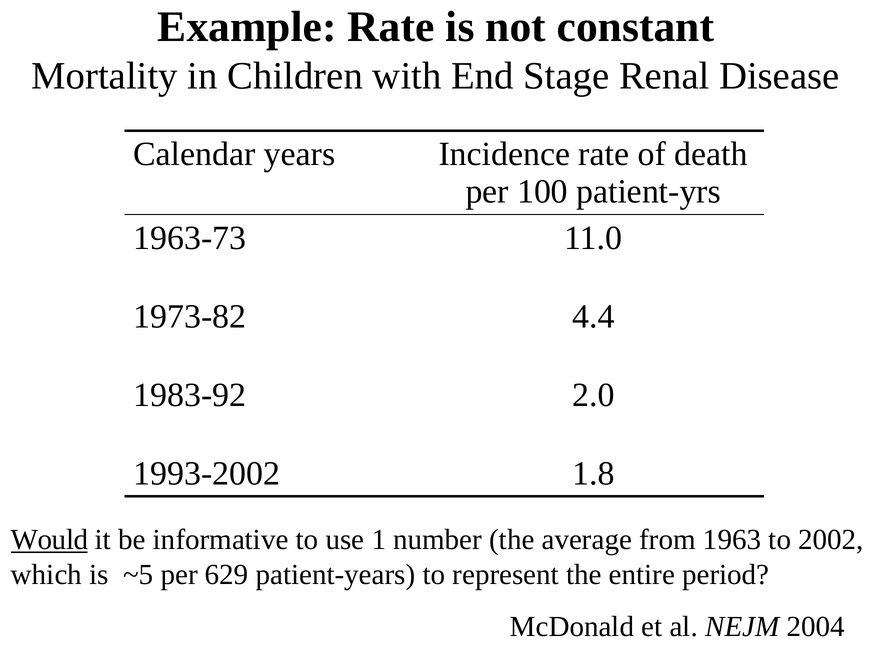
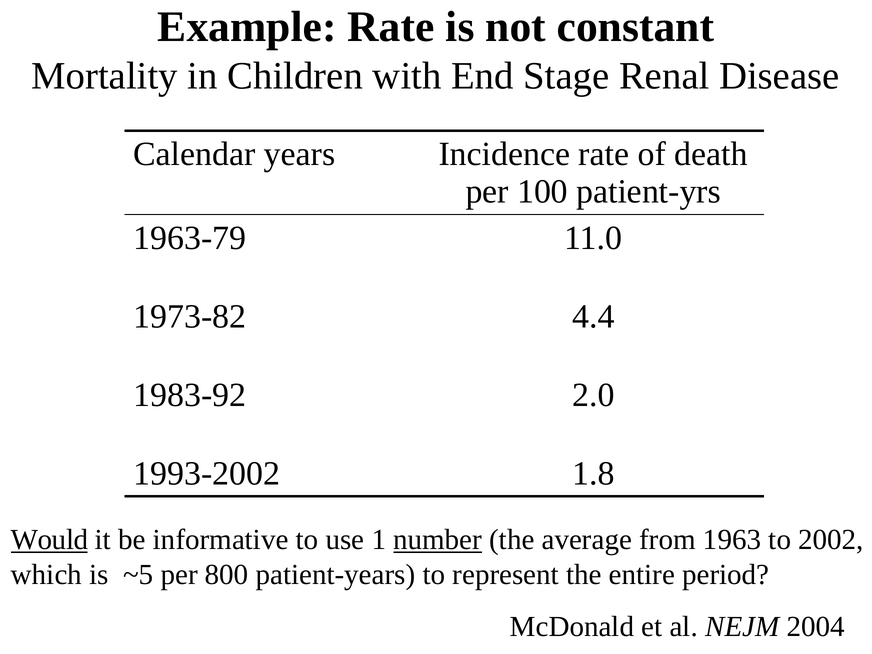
1963-73: 1963-73 -> 1963-79
number underline: none -> present
629: 629 -> 800
